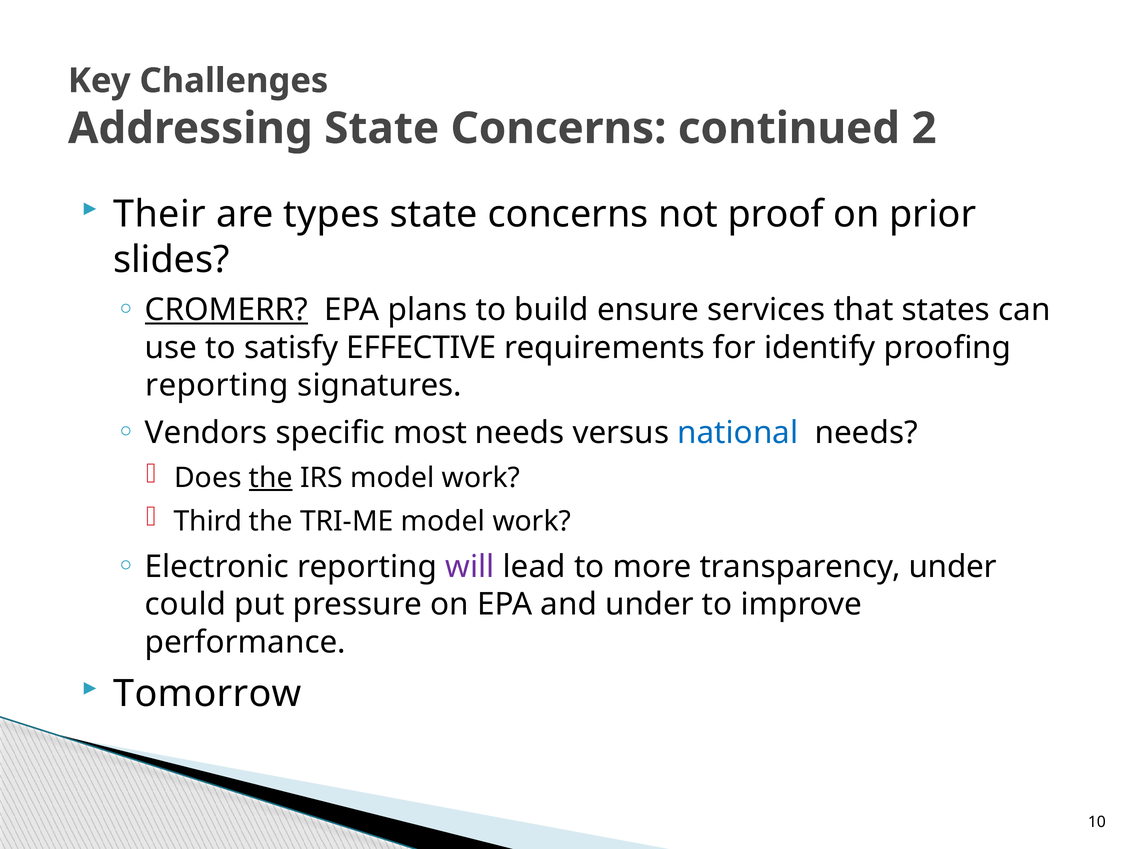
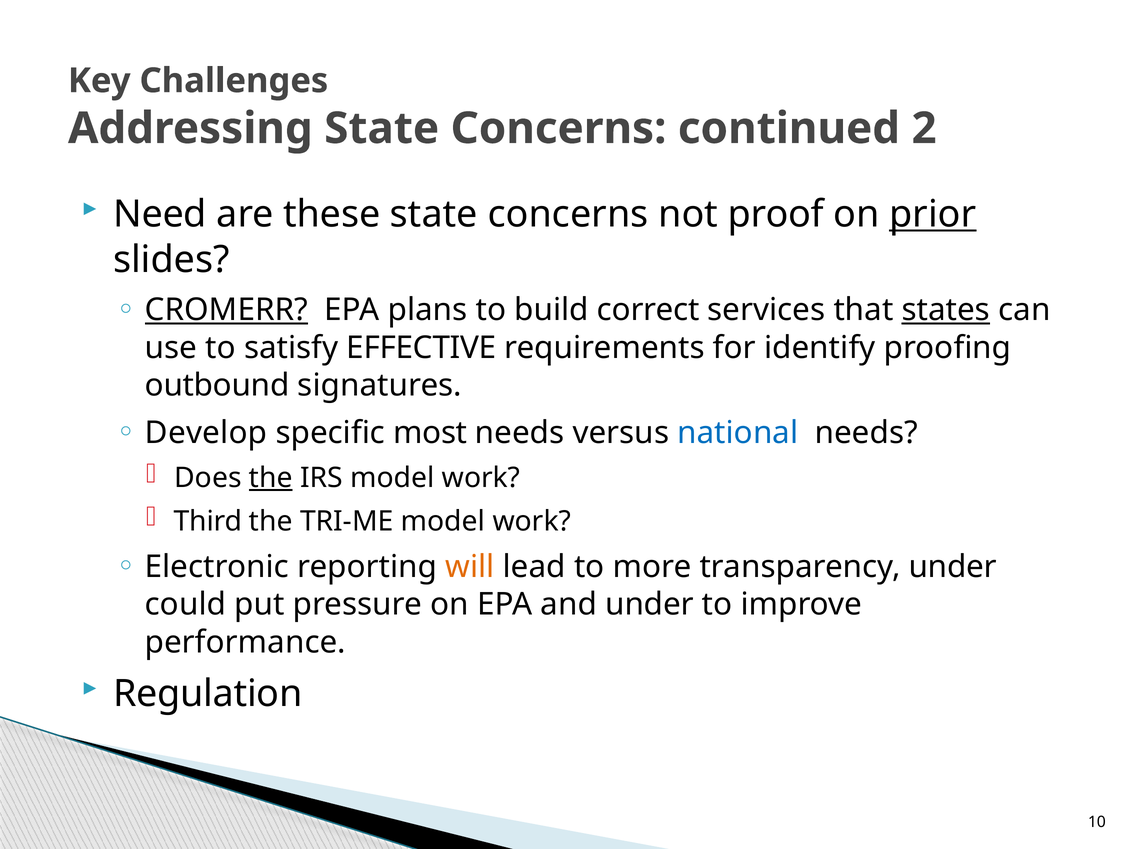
Their: Their -> Need
types: types -> these
prior underline: none -> present
ensure: ensure -> correct
states underline: none -> present
reporting at (217, 386): reporting -> outbound
Vendors: Vendors -> Develop
will colour: purple -> orange
Tomorrow: Tomorrow -> Regulation
